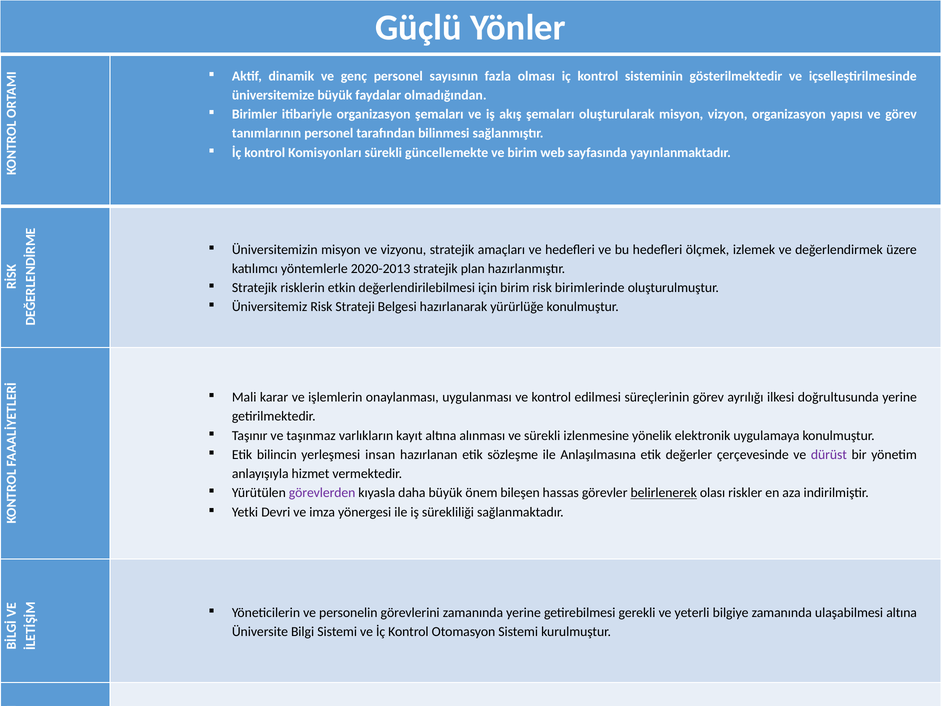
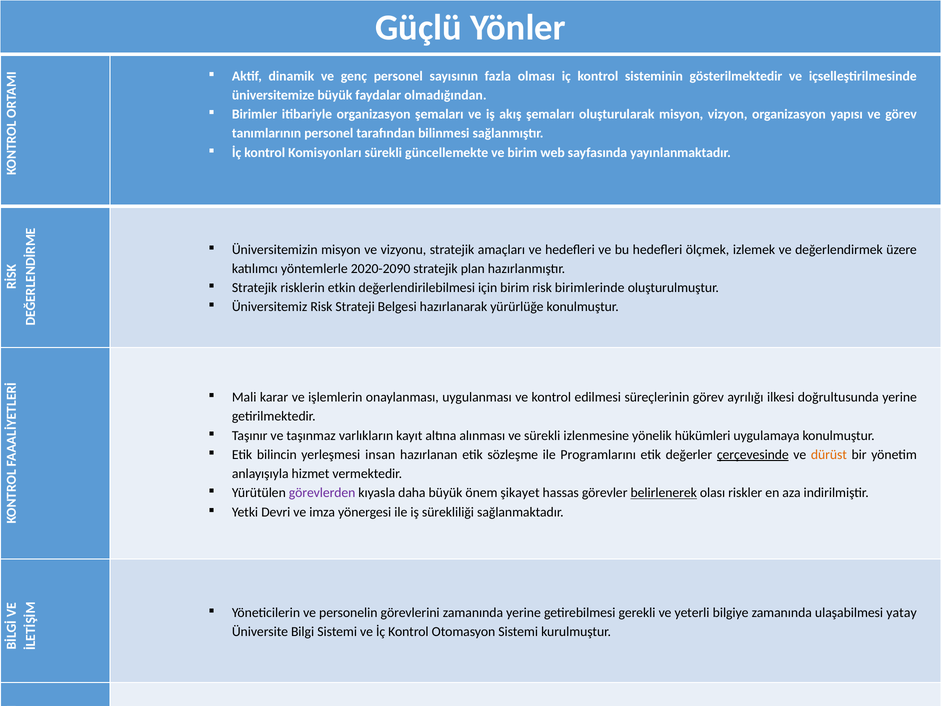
2020-2013: 2020-2013 -> 2020-2090
elektronik: elektronik -> hükümleri
Anlaşılmasına: Anlaşılmasına -> Programlarını
çerçevesinde underline: none -> present
dürüst colour: purple -> orange
bileşen: bileşen -> şikayet
ulaşabilmesi altına: altına -> yatay
